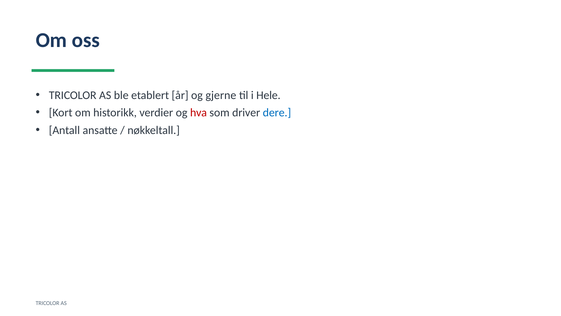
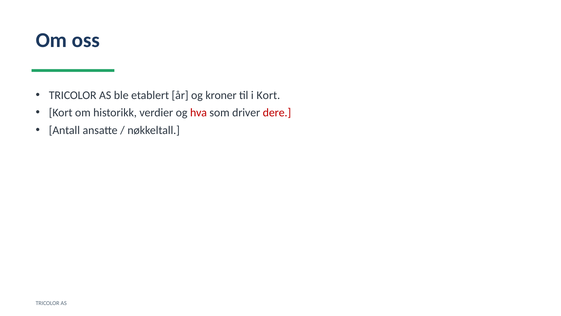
gjerne: gjerne -> kroner
i Hele: Hele -> Kort
dere colour: blue -> red
